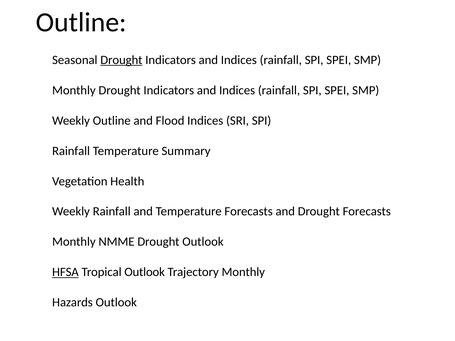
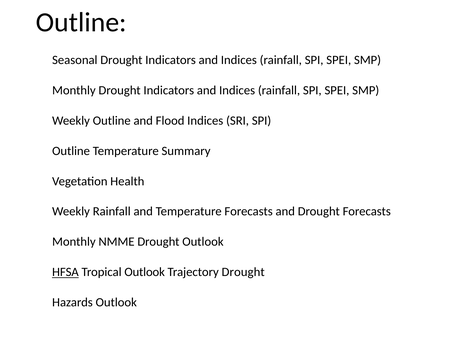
Drought at (121, 60) underline: present -> none
Rainfall at (71, 151): Rainfall -> Outline
Trajectory Monthly: Monthly -> Drought
